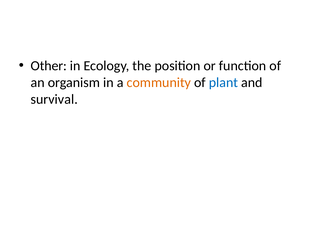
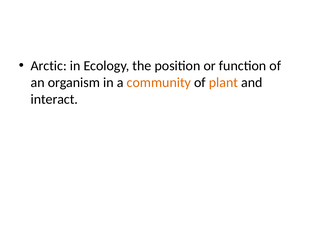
Other: Other -> Arctic
plant colour: blue -> orange
survival: survival -> interact
